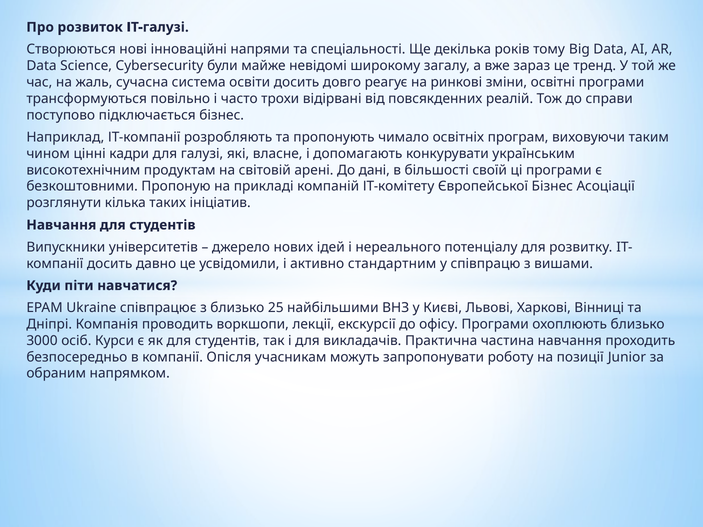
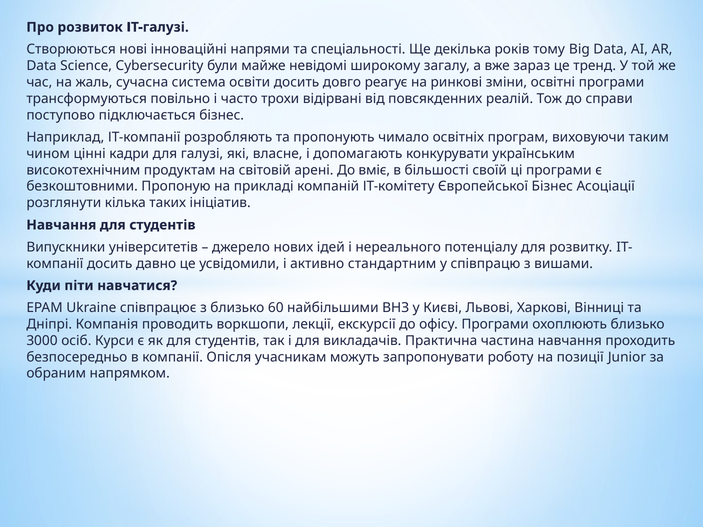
дані: дані -> вміє
25: 25 -> 60
